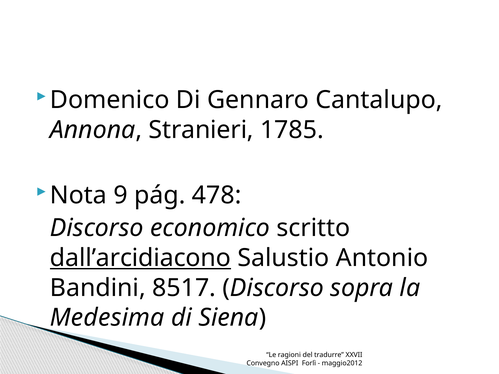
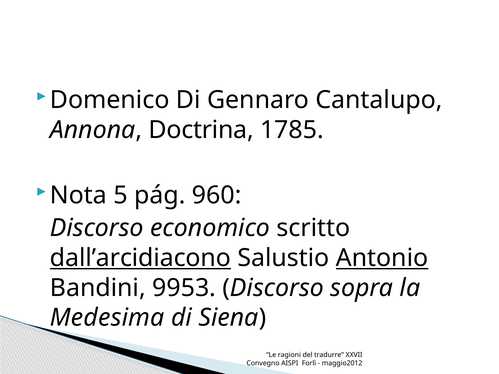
Stranieri: Stranieri -> Doctrina
9: 9 -> 5
478: 478 -> 960
Antonio underline: none -> present
8517: 8517 -> 9953
